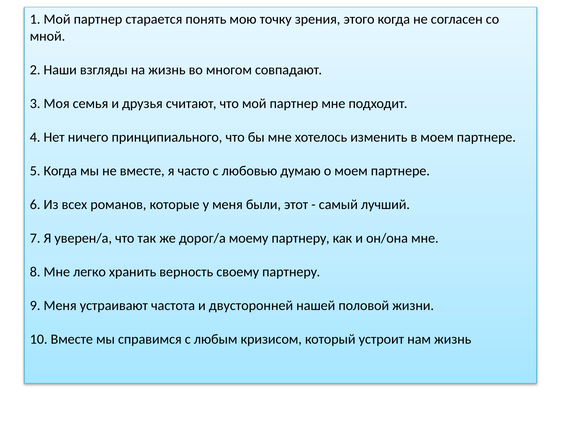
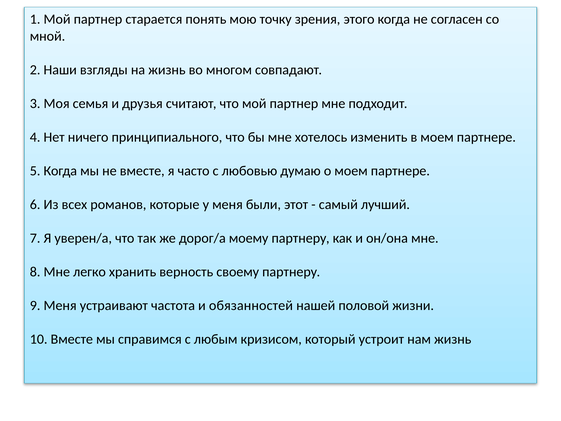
двусторонней: двусторонней -> обязанностей
